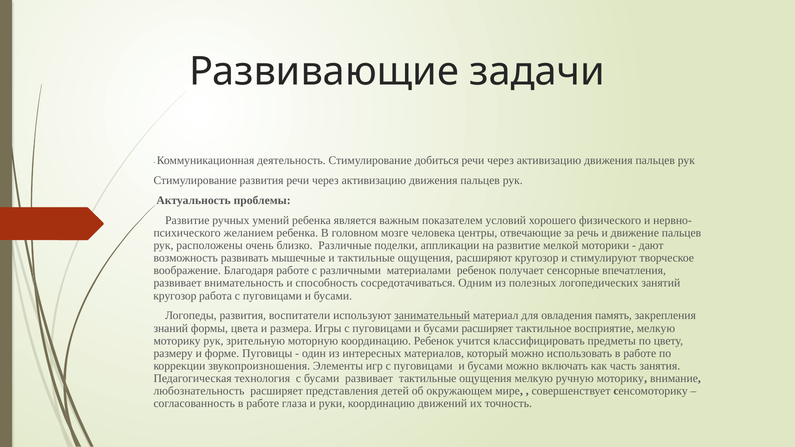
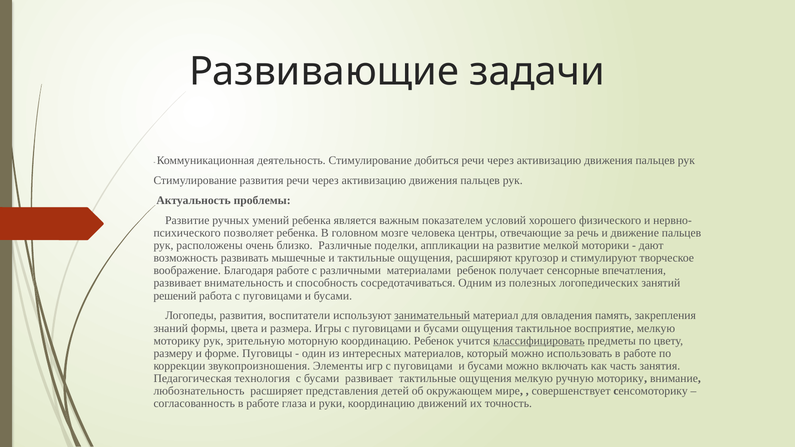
желанием: желанием -> позволяет
кругозор at (175, 296): кругозор -> решений
бусами расширяет: расширяет -> ощущения
классифицировать underline: none -> present
